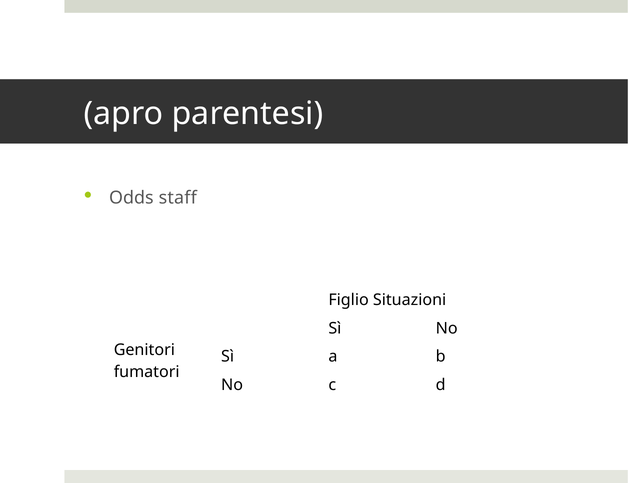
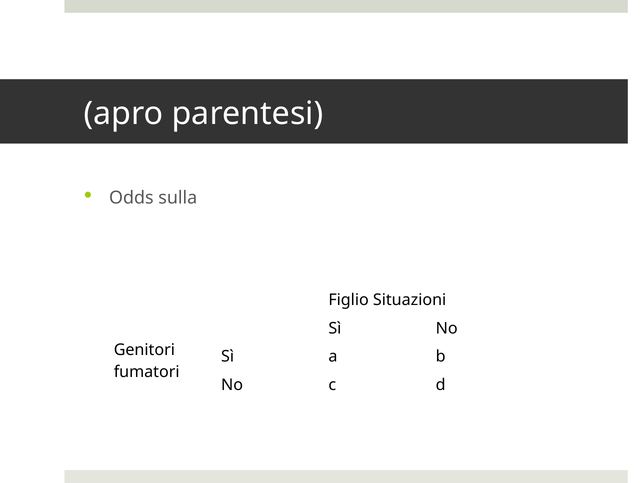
staff: staff -> sulla
